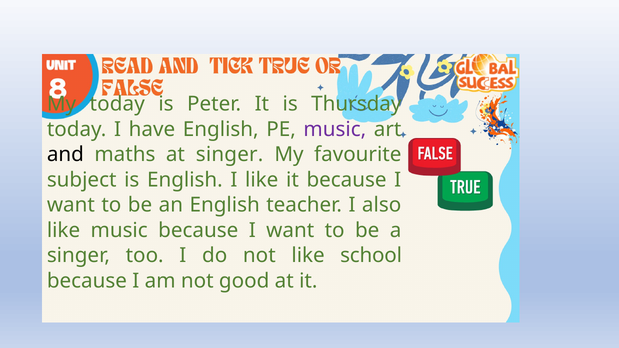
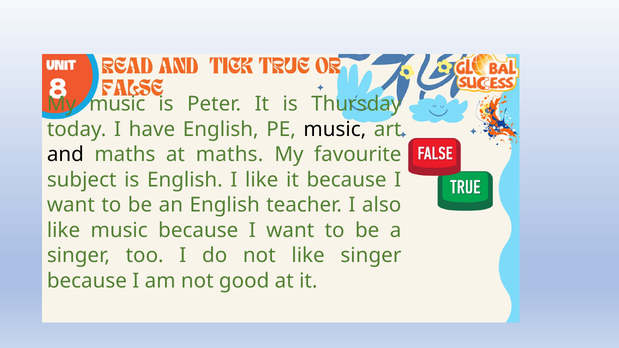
My today: today -> music
music at (335, 129) colour: purple -> black
at singer: singer -> maths
like school: school -> singer
